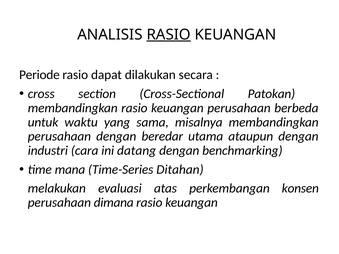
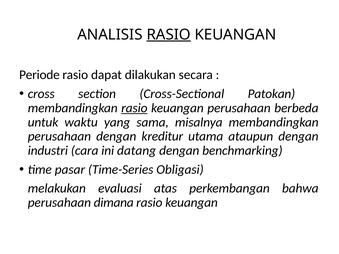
rasio at (134, 108) underline: none -> present
beredar: beredar -> kreditur
mana: mana -> pasar
Ditahan: Ditahan -> Obligasi
konsen: konsen -> bahwa
